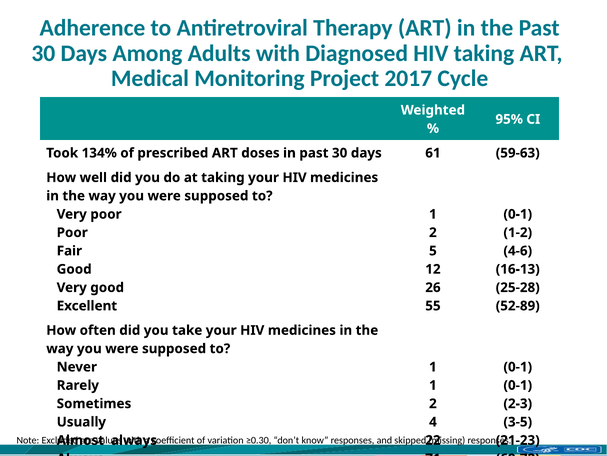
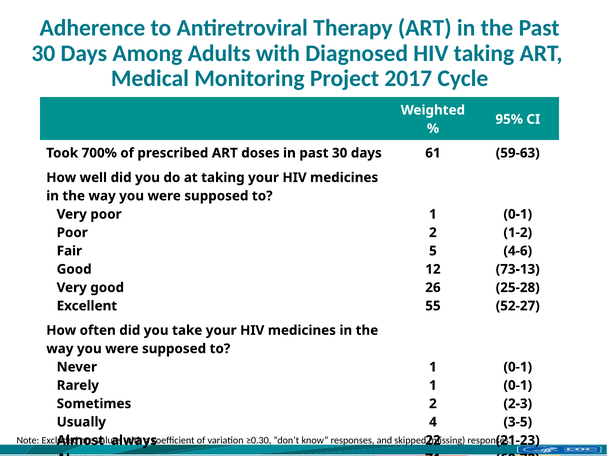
134%: 134% -> 700%
16-13: 16-13 -> 73-13
52-89: 52-89 -> 52-27
